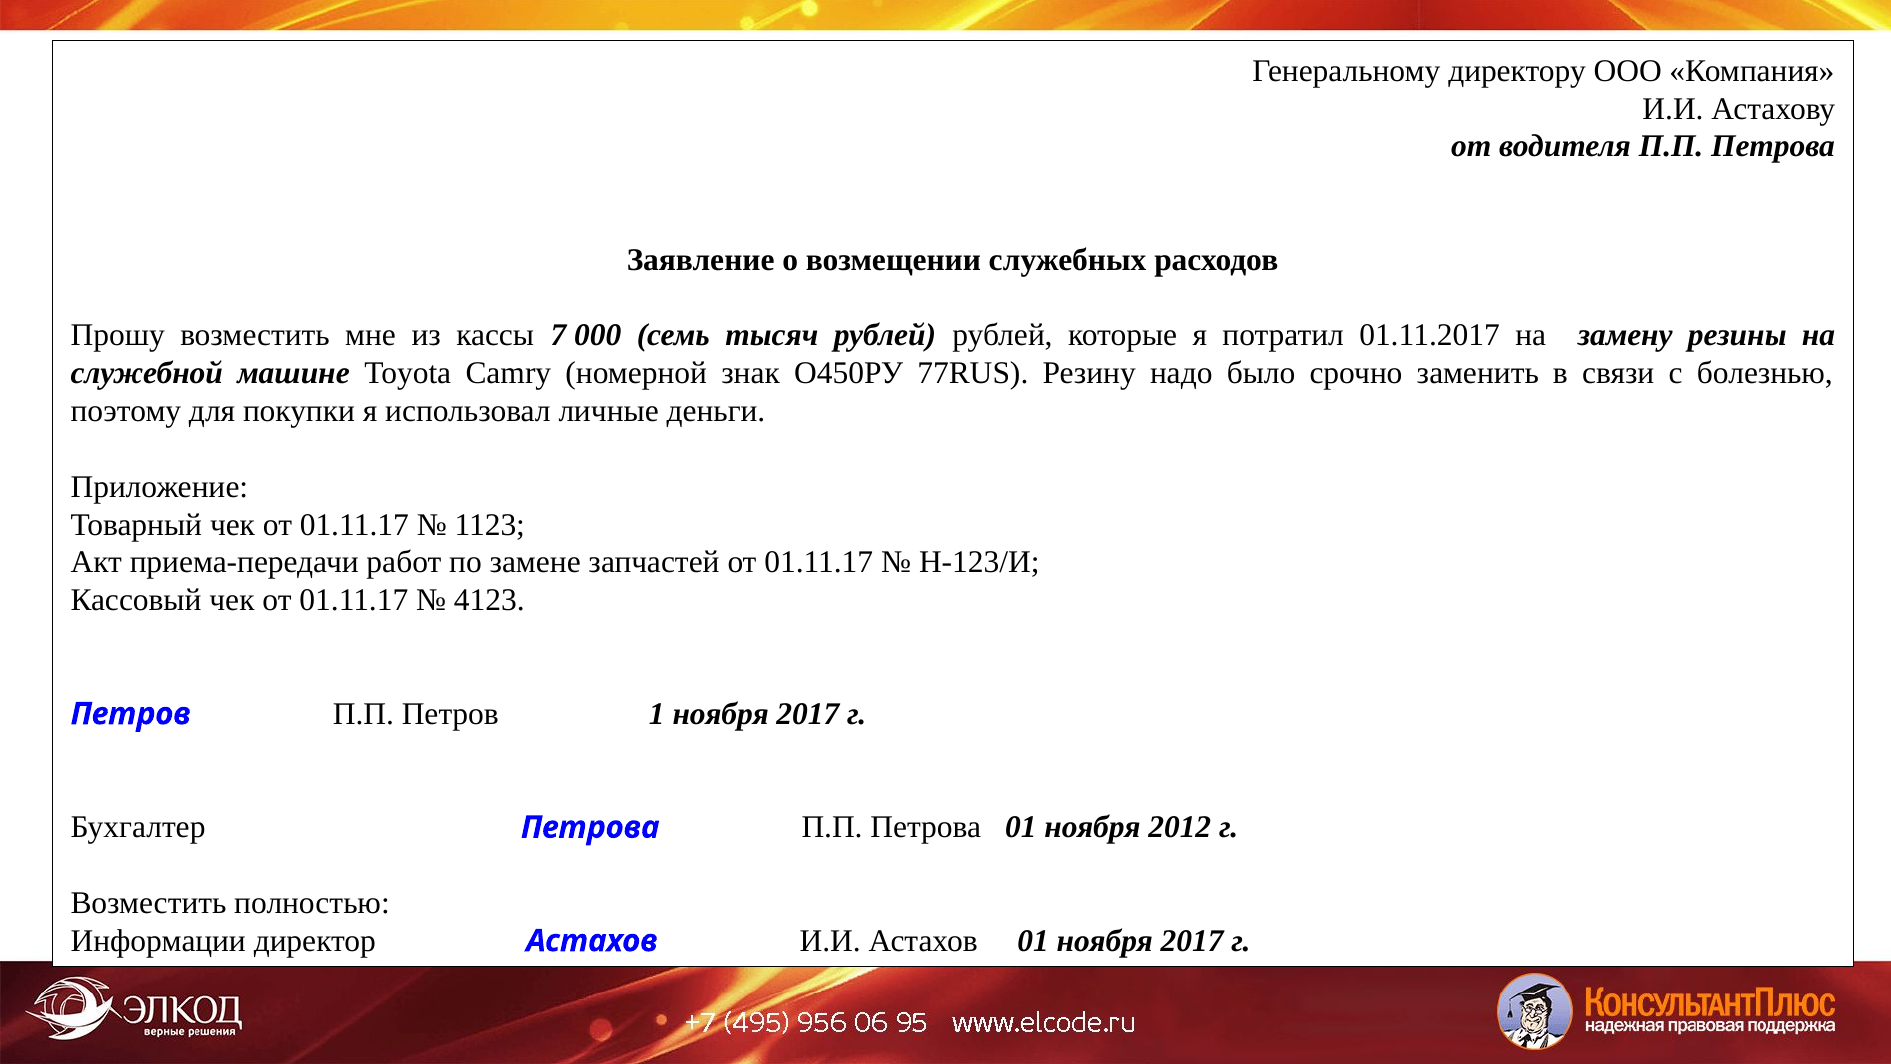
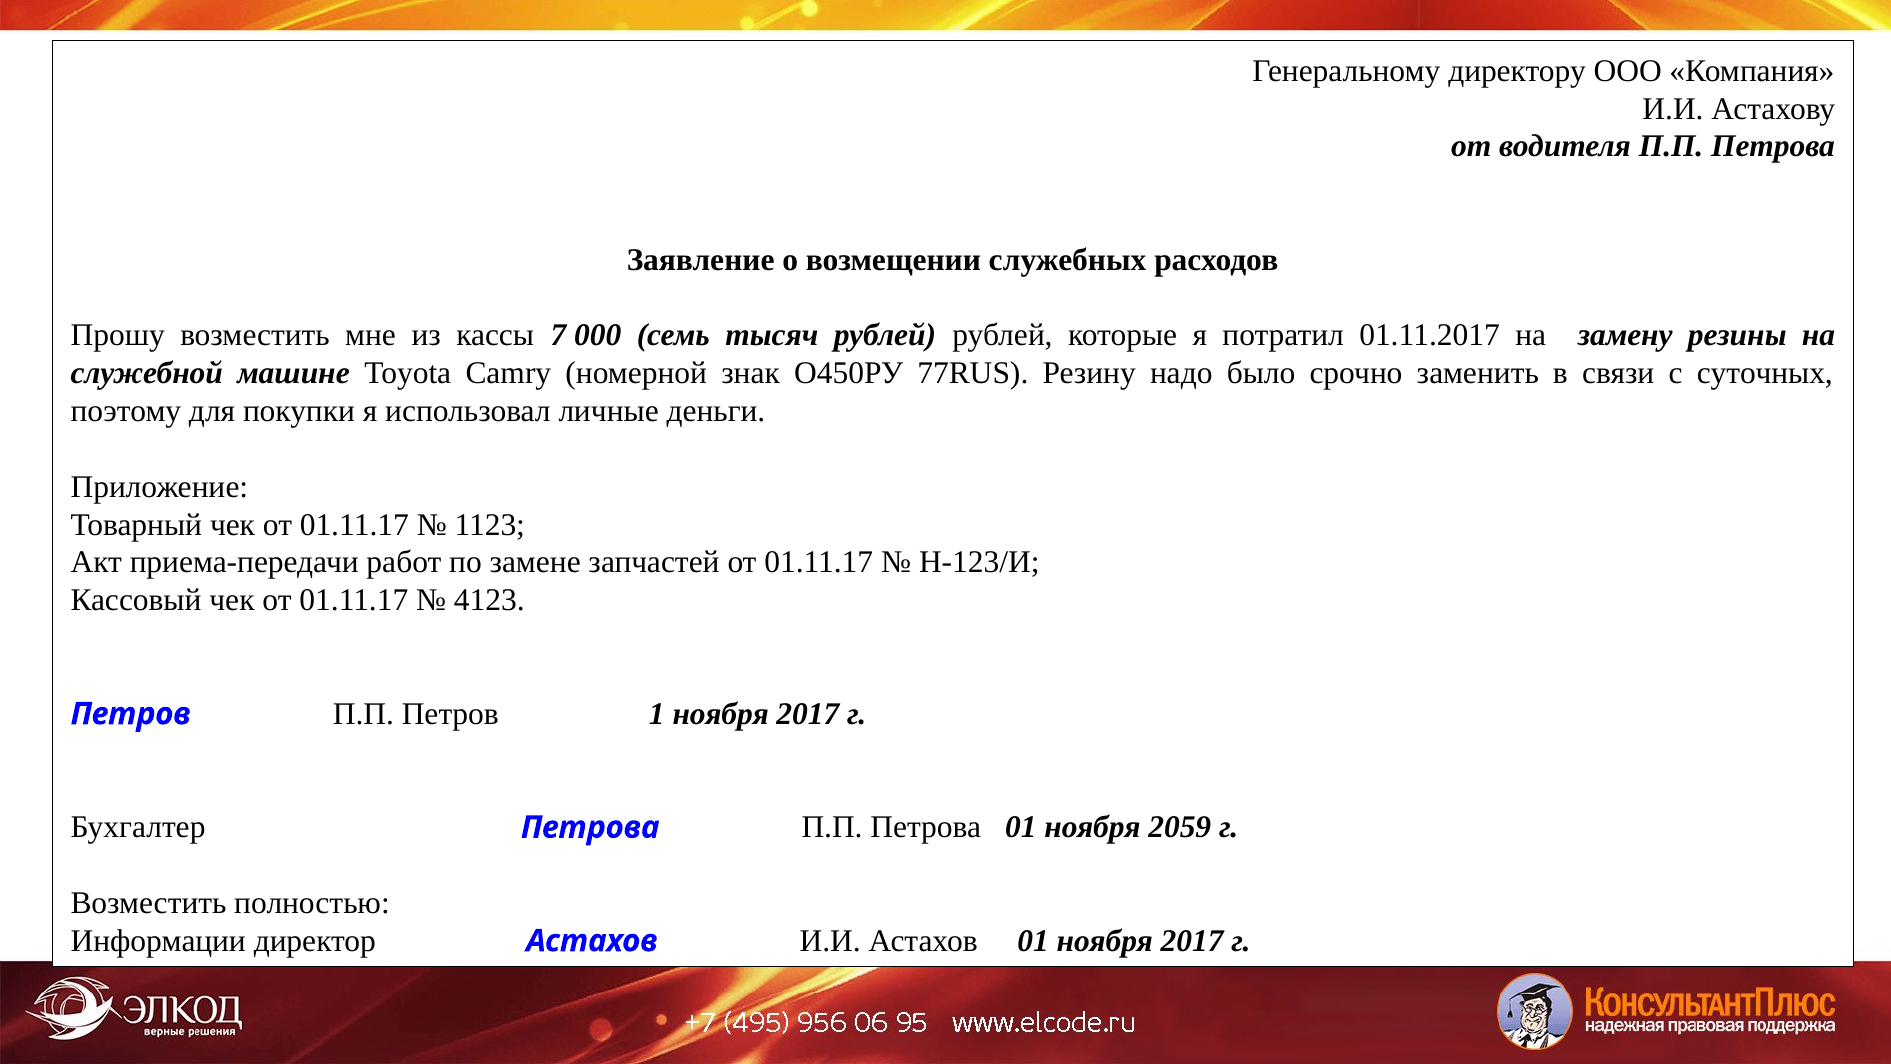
болезнью: болезнью -> суточных
2012: 2012 -> 2059
